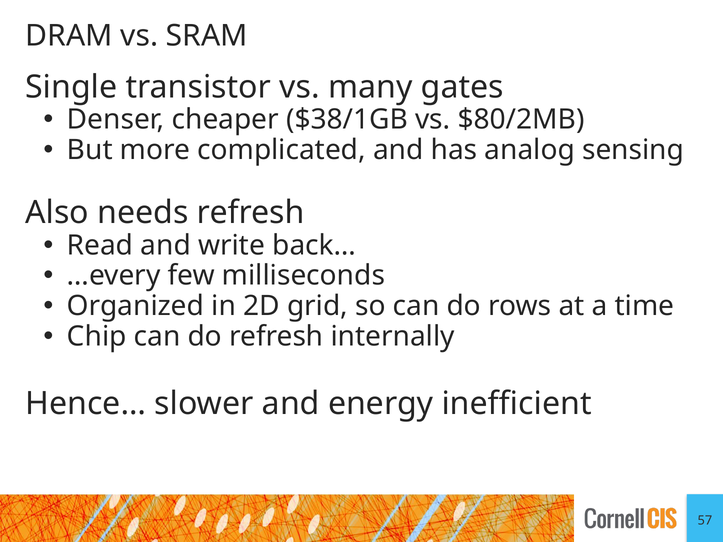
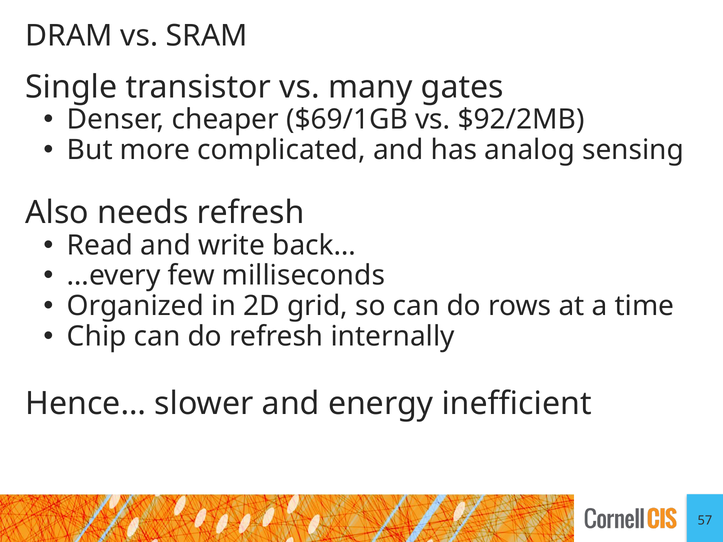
$38/1GB: $38/1GB -> $69/1GB
$80/2MB: $80/2MB -> $92/2MB
